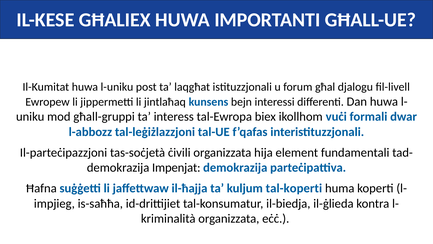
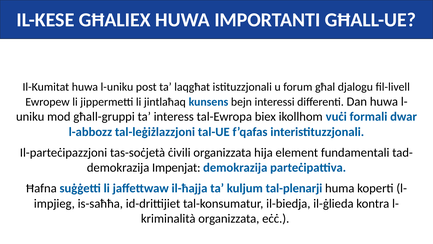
tal-koperti: tal-koperti -> tal-plenarji
